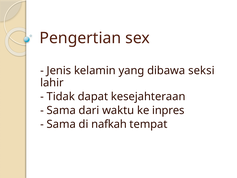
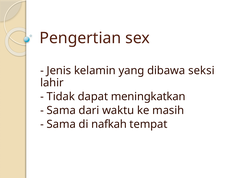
kesejahteraan: kesejahteraan -> meningkatkan
inpres: inpres -> masih
